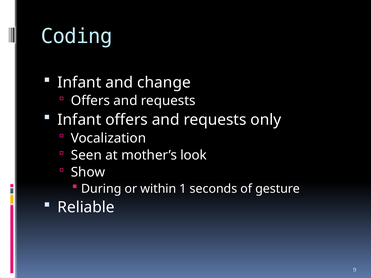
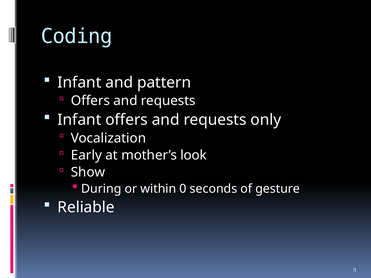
change: change -> pattern
Seen: Seen -> Early
1: 1 -> 0
